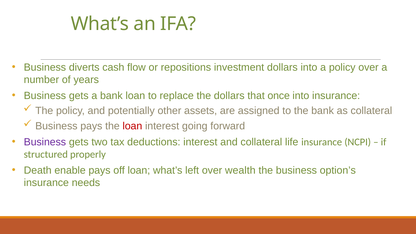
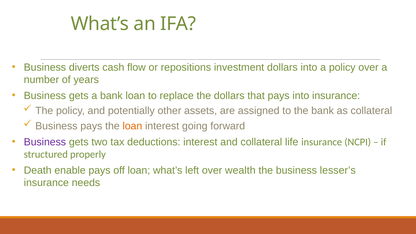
that once: once -> pays
loan at (132, 126) colour: red -> orange
option’s: option’s -> lesser’s
